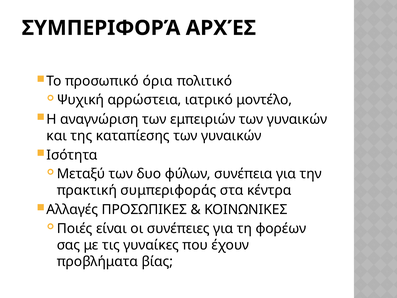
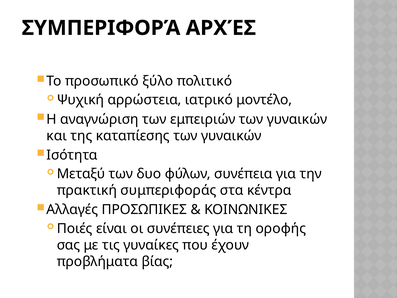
όρια: όρια -> ξύλο
φορέων: φορέων -> οροφής
